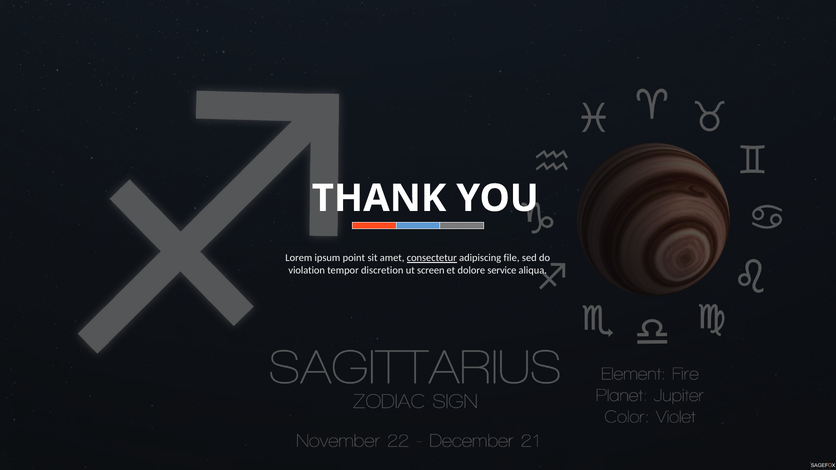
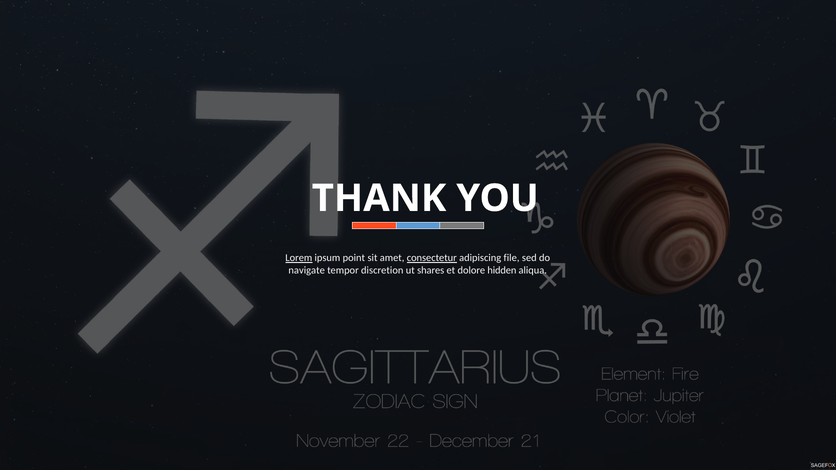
Lorem underline: none -> present
violation: violation -> navigate
screen: screen -> shares
service: service -> hidden
